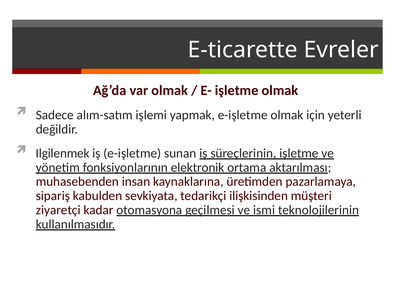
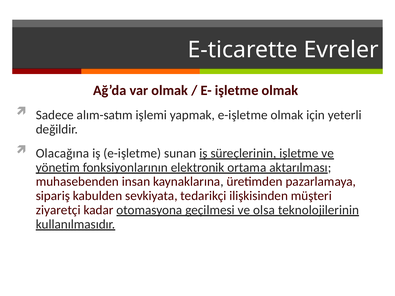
Ilgilenmek: Ilgilenmek -> Olacağına
ismi: ismi -> olsa
